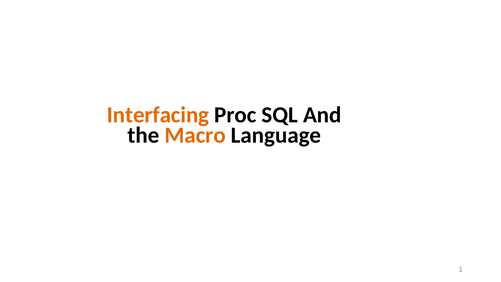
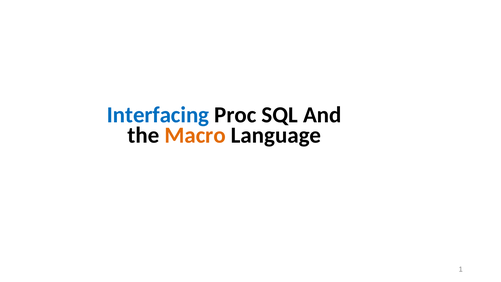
Interfacing colour: orange -> blue
